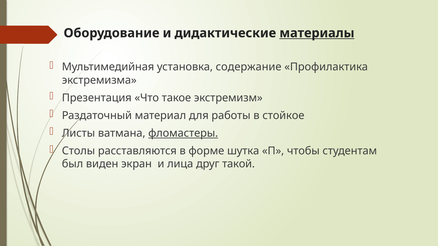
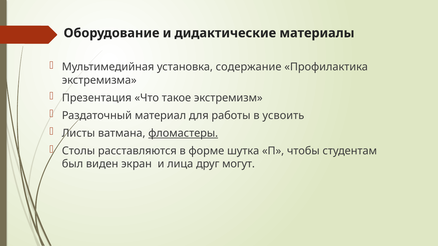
материалы underline: present -> none
стойкое: стойкое -> усвоить
такой: такой -> могут
